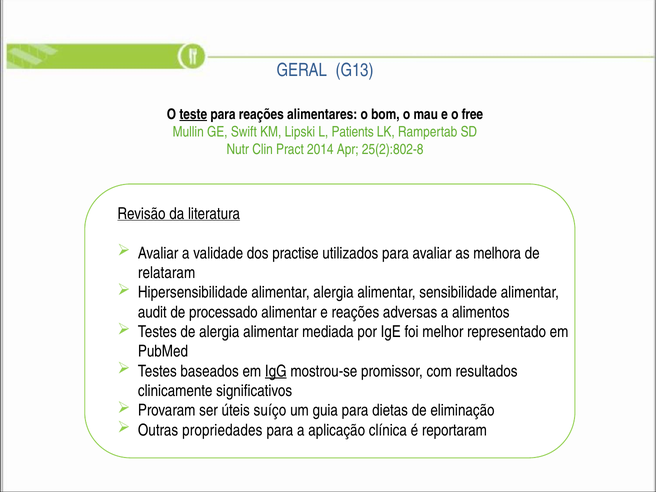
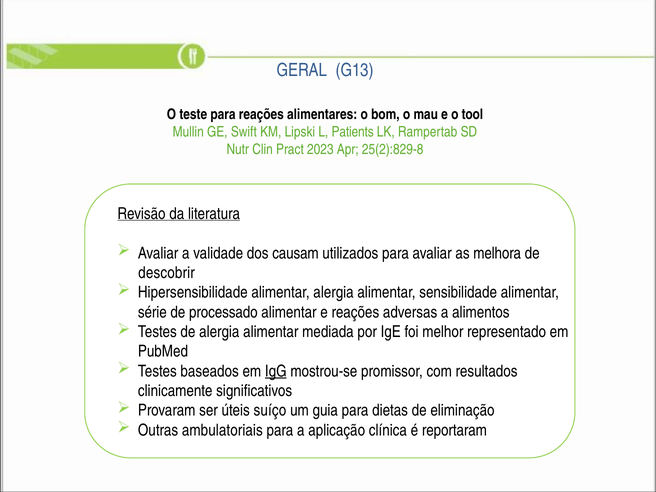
teste underline: present -> none
free: free -> tool
2014: 2014 -> 2023
25(2):802-8: 25(2):802-8 -> 25(2):829-8
practise: practise -> causam
relataram: relataram -> descobrir
audit: audit -> série
propriedades: propriedades -> ambulatoriais
